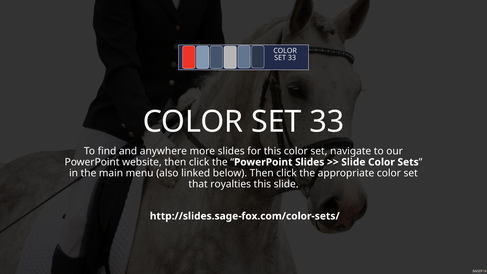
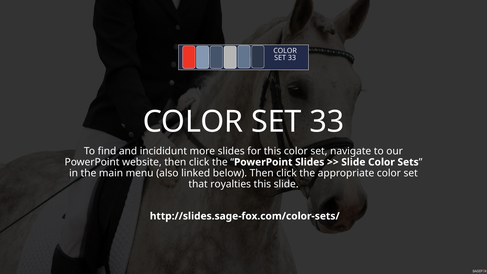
anywhere: anywhere -> incididunt
